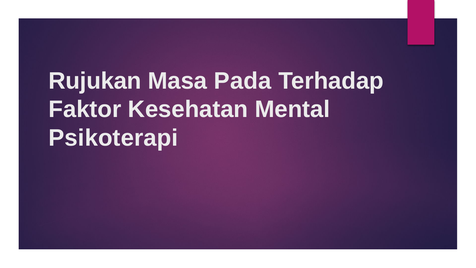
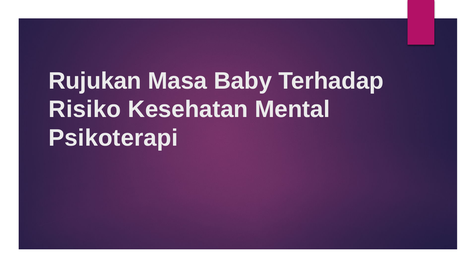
Pada: Pada -> Baby
Faktor: Faktor -> Risiko
